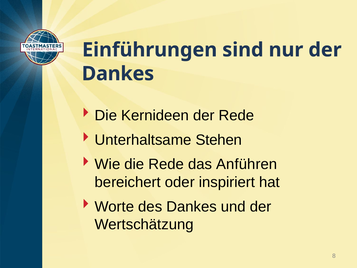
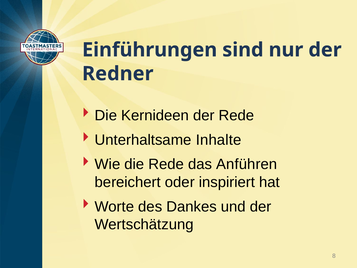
Dankes at (118, 74): Dankes -> Redner
Stehen: Stehen -> Inhalte
